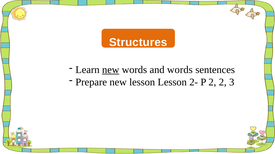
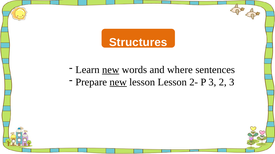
and words: words -> where
new at (118, 82) underline: none -> present
P 2: 2 -> 3
